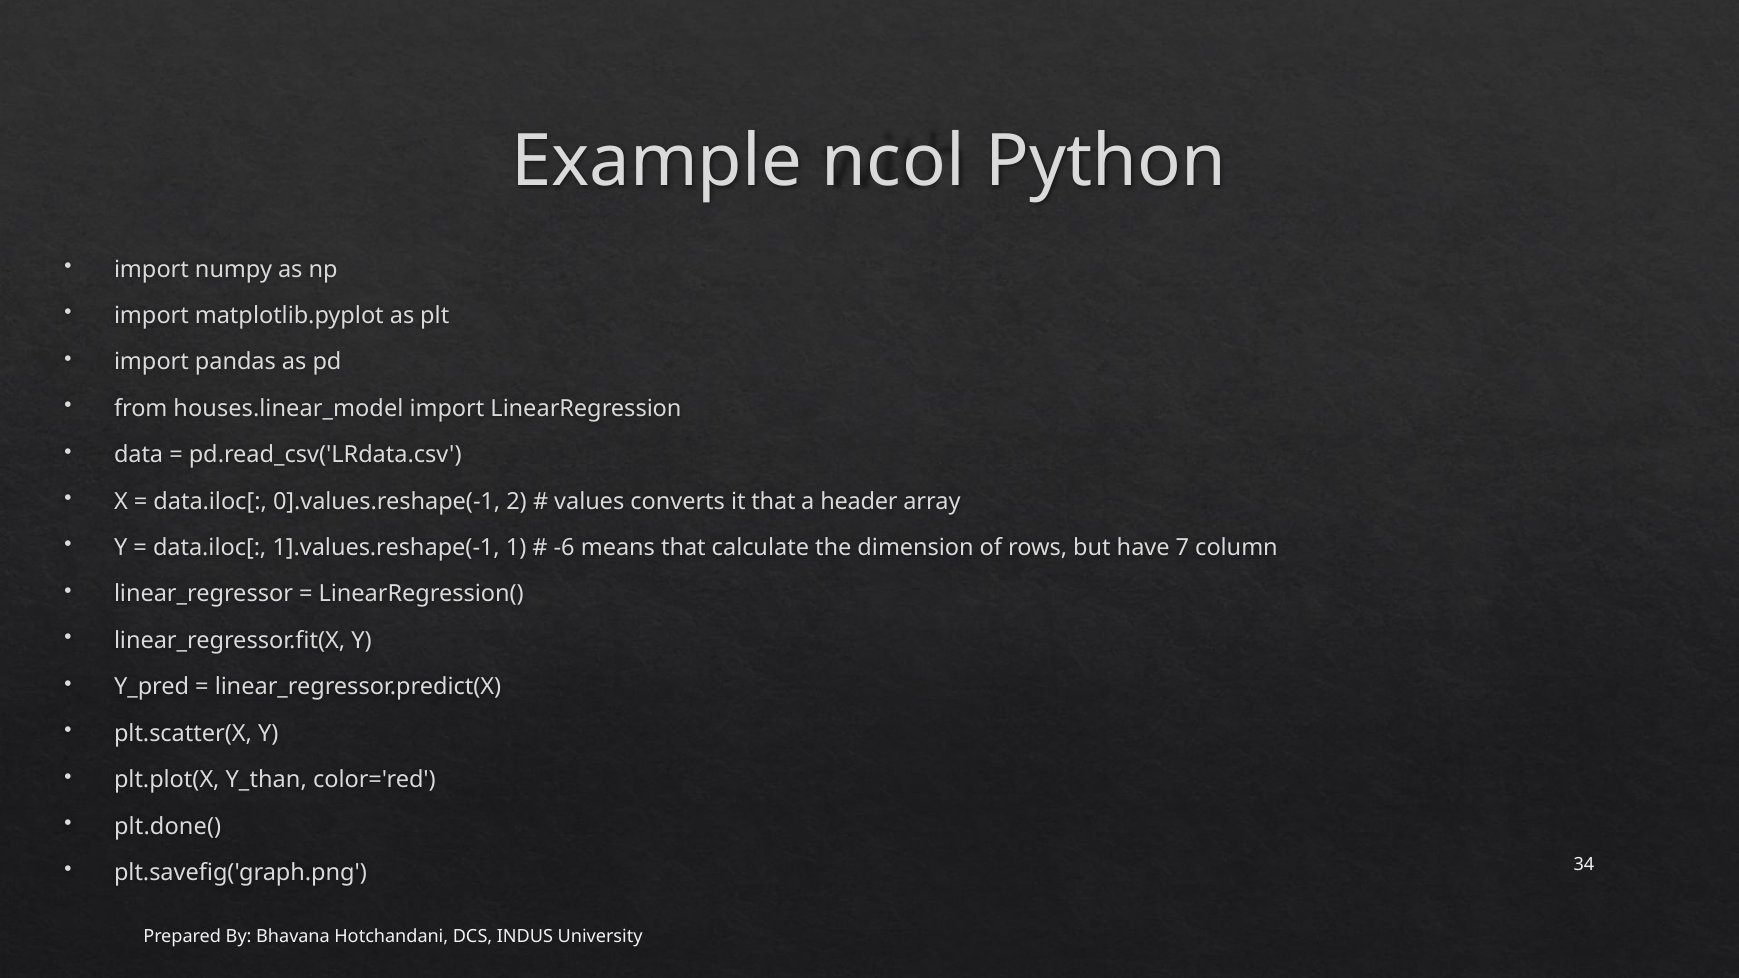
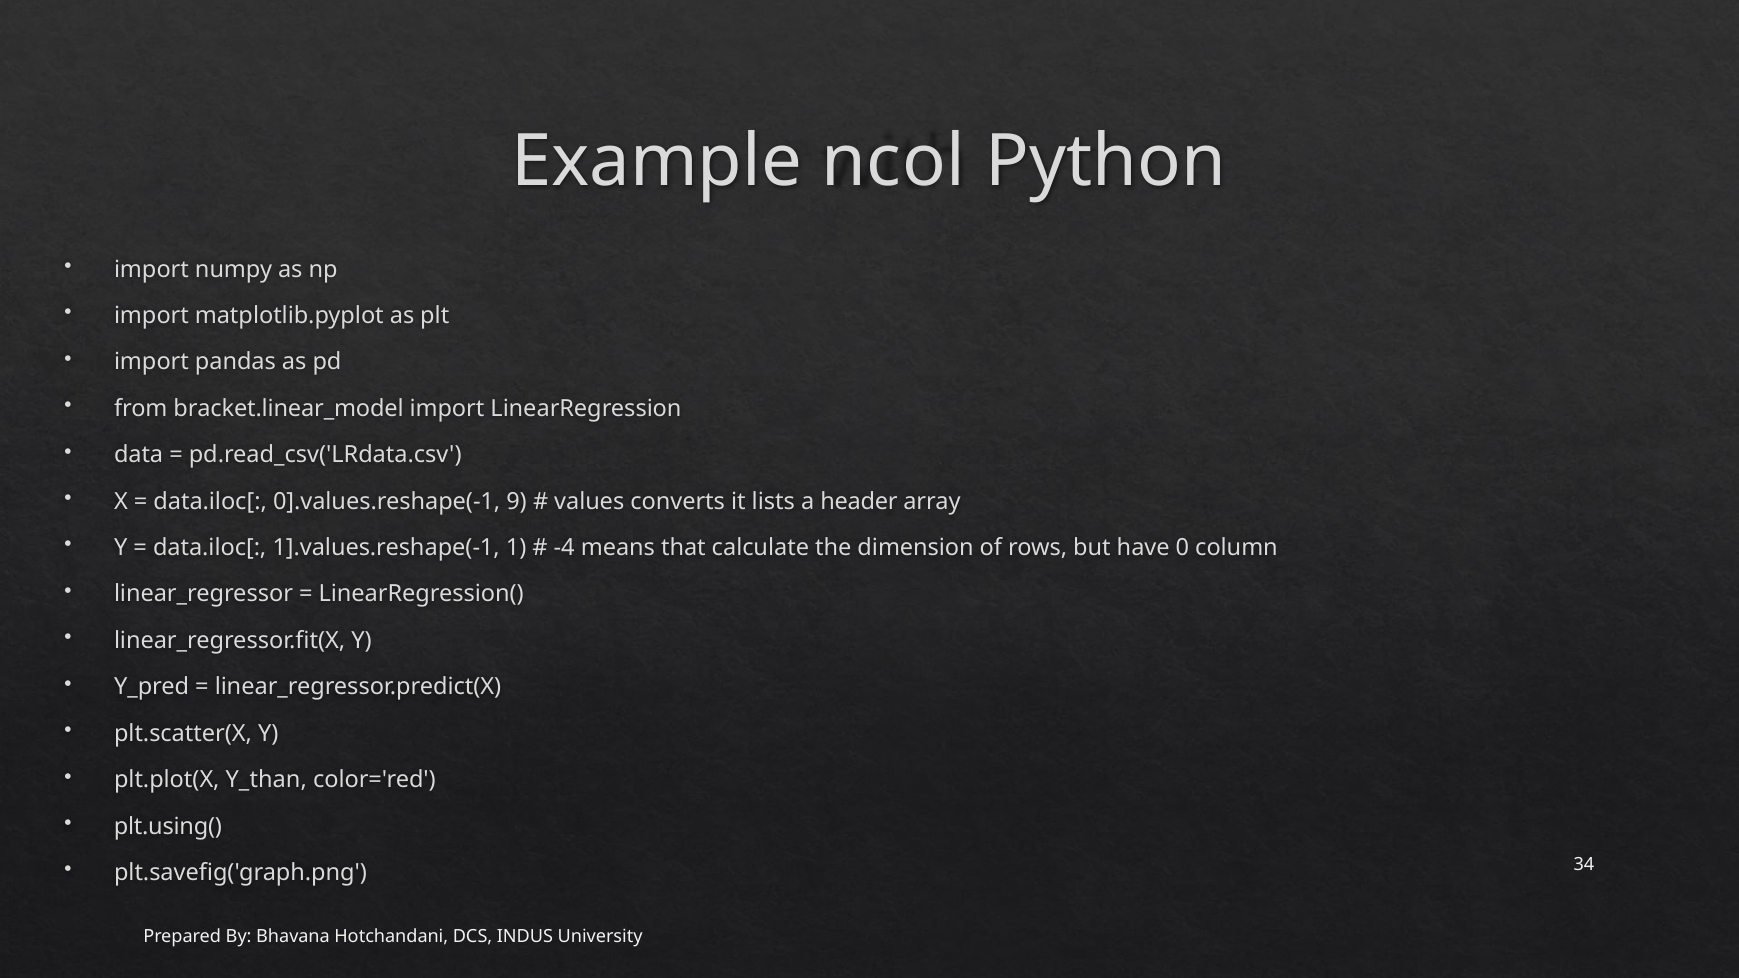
houses.linear_model: houses.linear_model -> bracket.linear_model
2: 2 -> 9
it that: that -> lists
-6: -6 -> -4
7: 7 -> 0
plt.done(: plt.done( -> plt.using(
